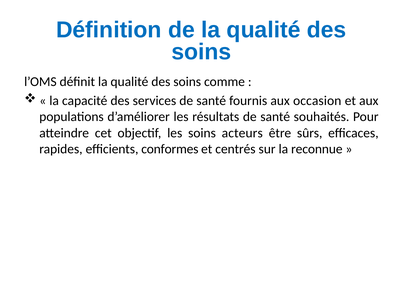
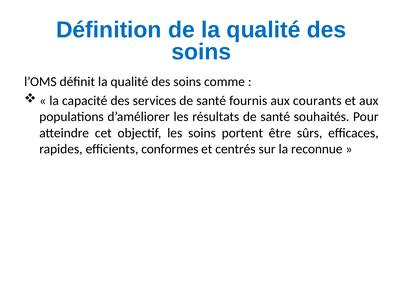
occasion: occasion -> courants
acteurs: acteurs -> portent
